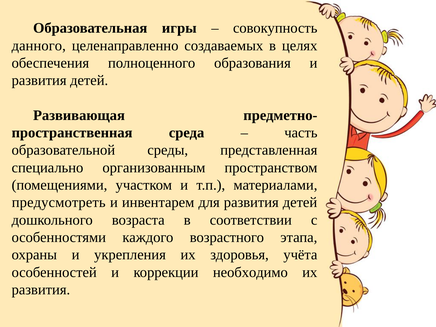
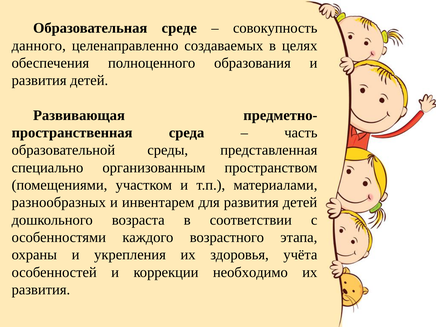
игры: игры -> среде
предусмотреть: предусмотреть -> разнообразных
